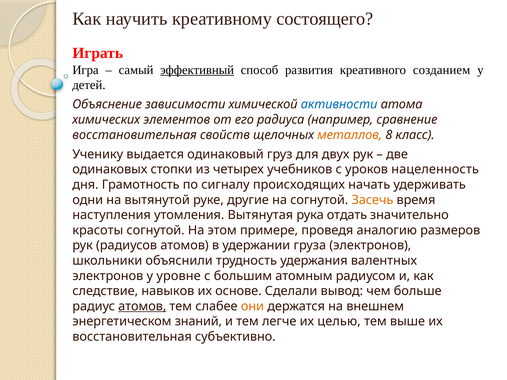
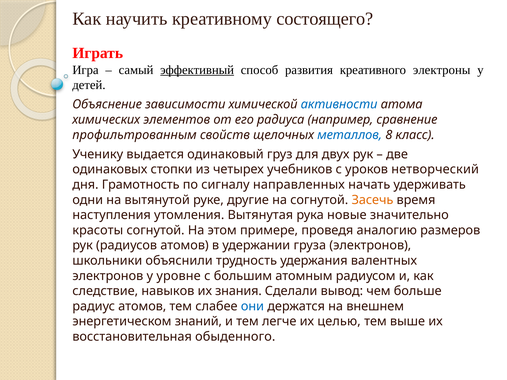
созданием: созданием -> электроны
восстановительная at (135, 135): восстановительная -> профильтрованным
металлов colour: orange -> blue
нацеленность: нацеленность -> нетворческий
происходящих: происходящих -> направленных
отдать: отдать -> новые
основе: основе -> знания
атомов at (142, 306) underline: present -> none
они colour: orange -> blue
субъективно: субъективно -> обыденного
